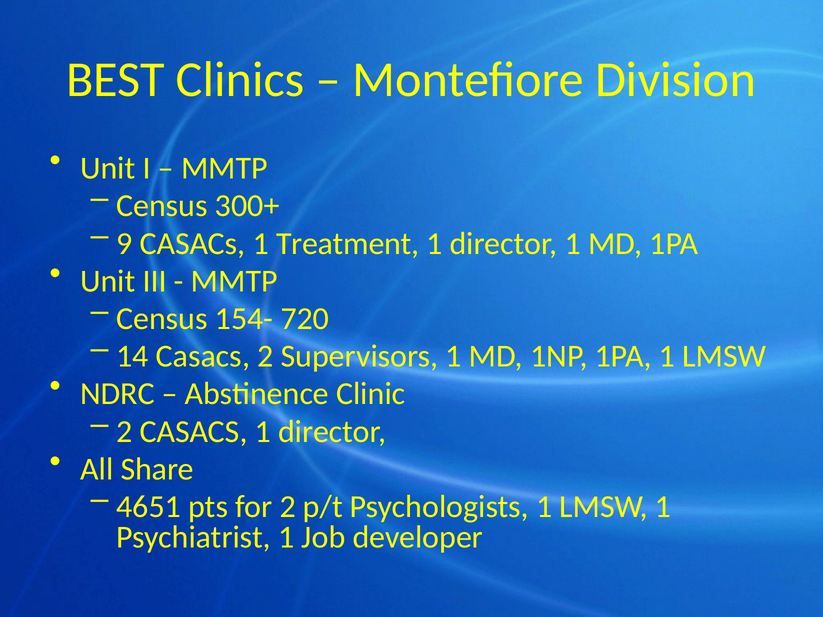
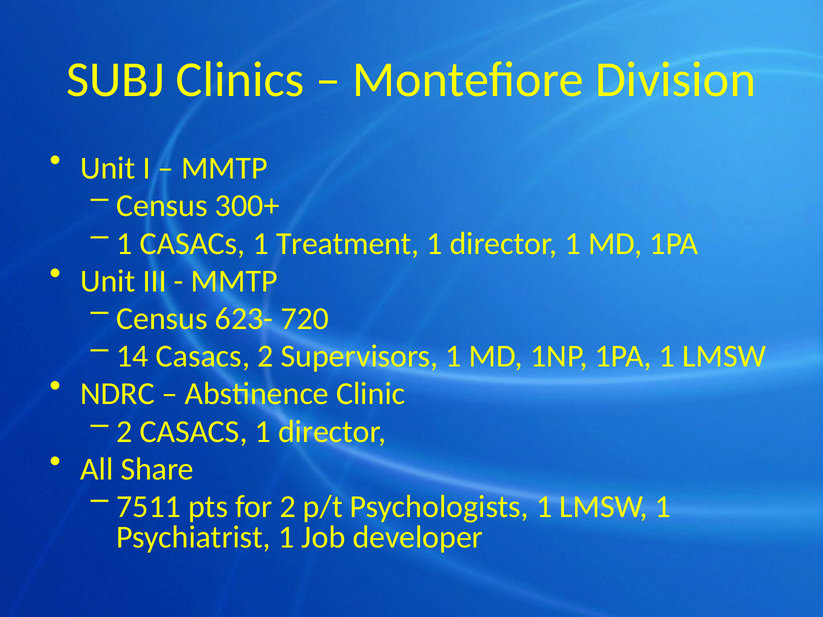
BEST: BEST -> SUBJ
9 at (124, 244): 9 -> 1
154-: 154- -> 623-
4651: 4651 -> 7511
